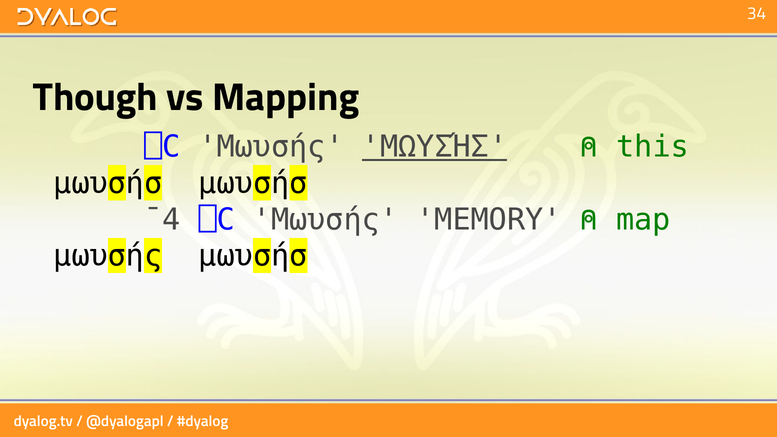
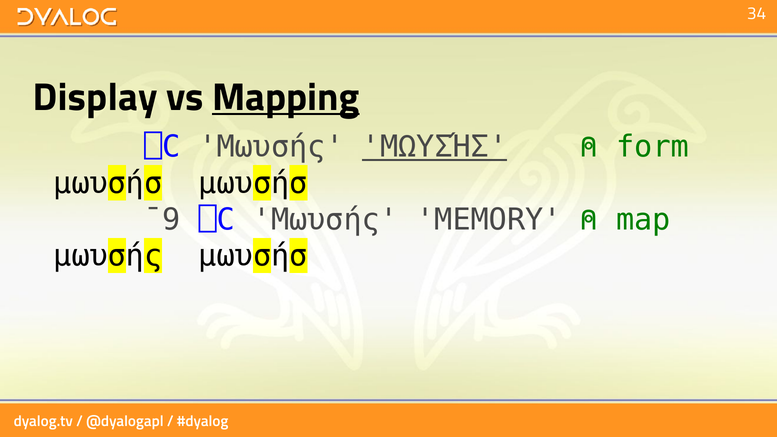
Though: Though -> Display
Mapping underline: none -> present
this: this -> form
¯4: ¯4 -> ¯9
